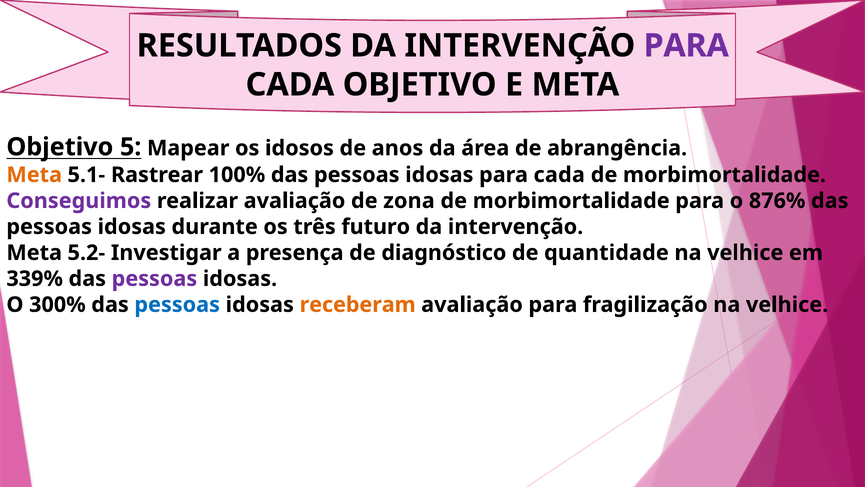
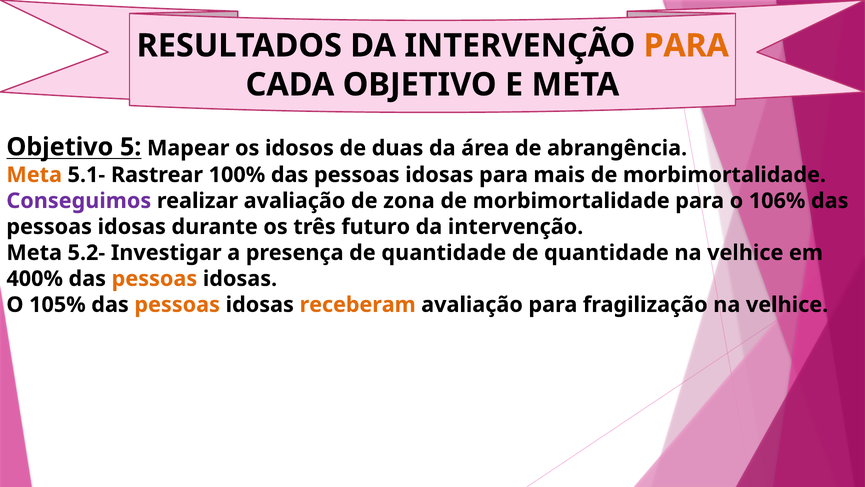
PARA at (686, 46) colour: purple -> orange
anos: anos -> duas
idosas para cada: cada -> mais
876%: 876% -> 106%
presença de diagnóstico: diagnóstico -> quantidade
339%: 339% -> 400%
pessoas at (154, 279) colour: purple -> orange
300%: 300% -> 105%
pessoas at (177, 304) colour: blue -> orange
